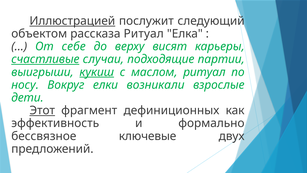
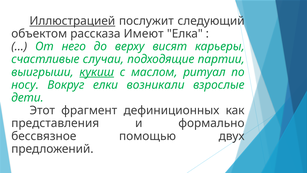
рассказа Ритуал: Ритуал -> Имеют
себе: себе -> него
счастливые underline: present -> none
Этот underline: present -> none
эффективность: эффективность -> представления
ключевые: ключевые -> помощью
